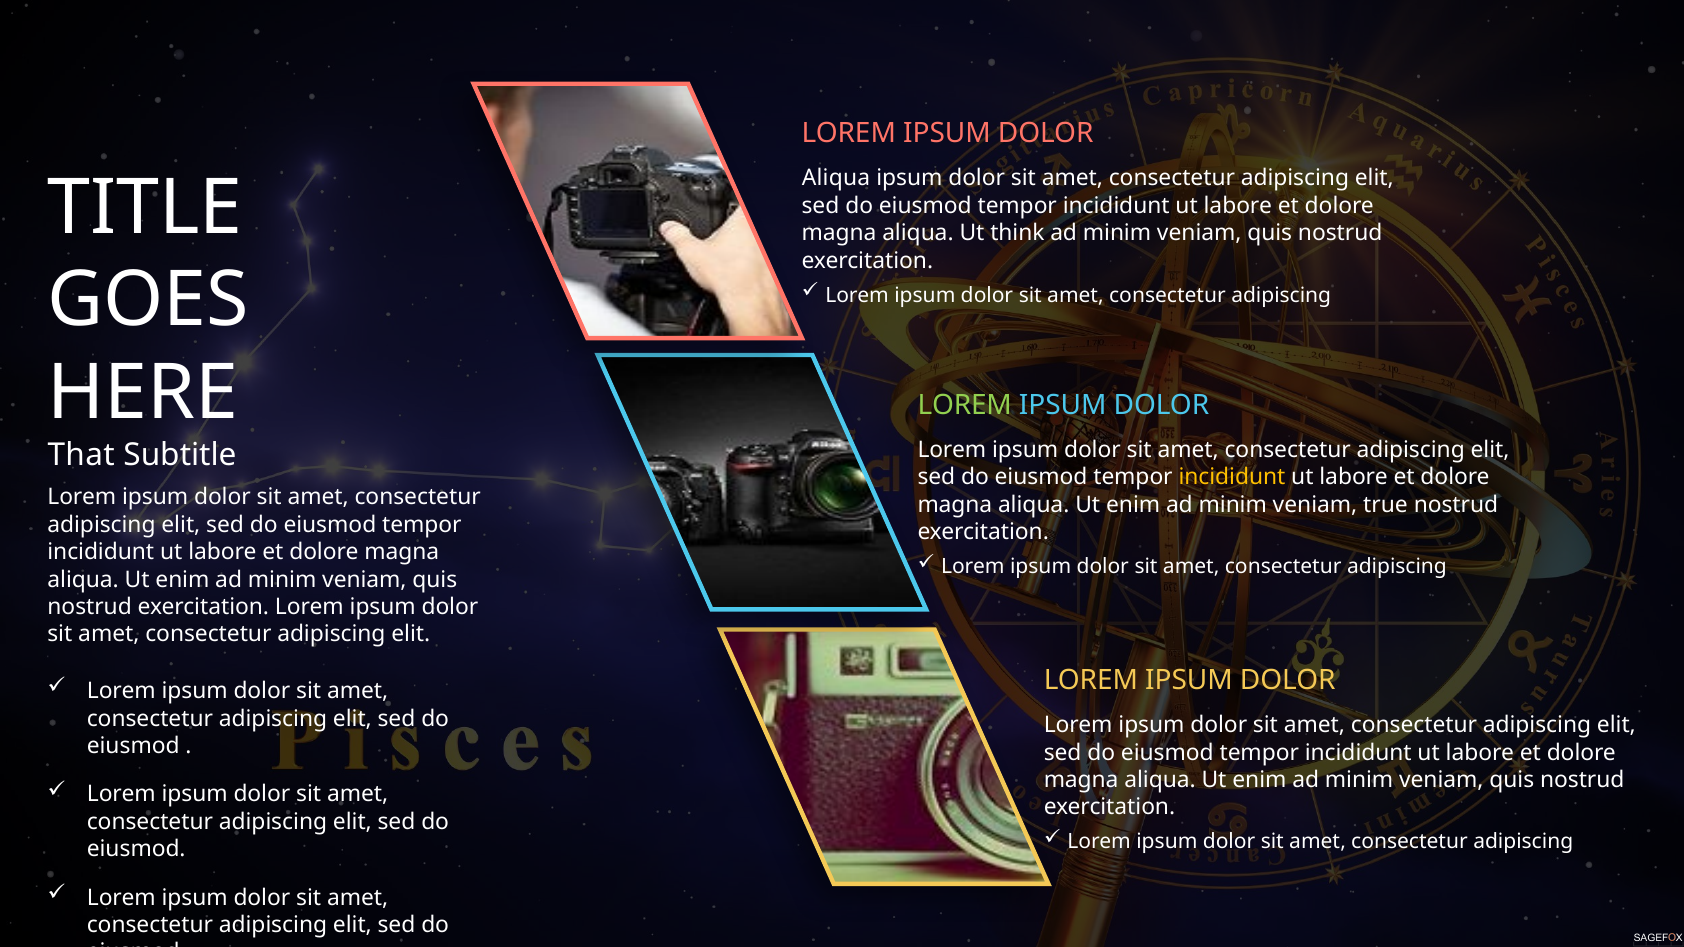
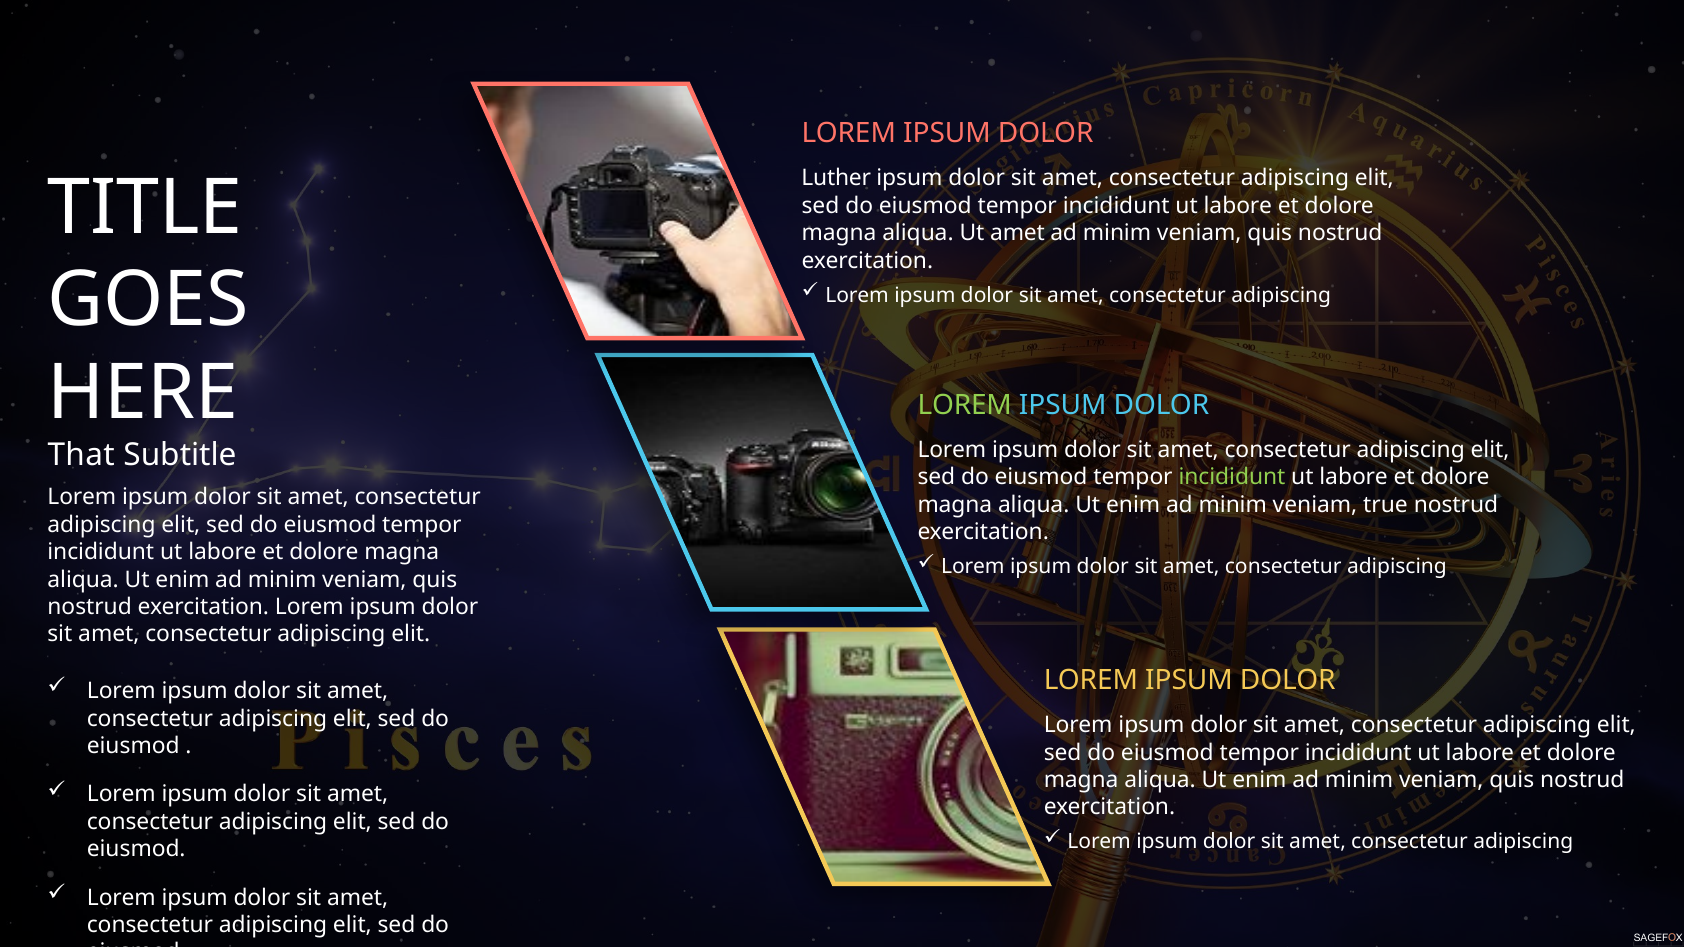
Aliqua at (836, 178): Aliqua -> Luther
Ut think: think -> amet
incididunt at (1232, 477) colour: yellow -> light green
